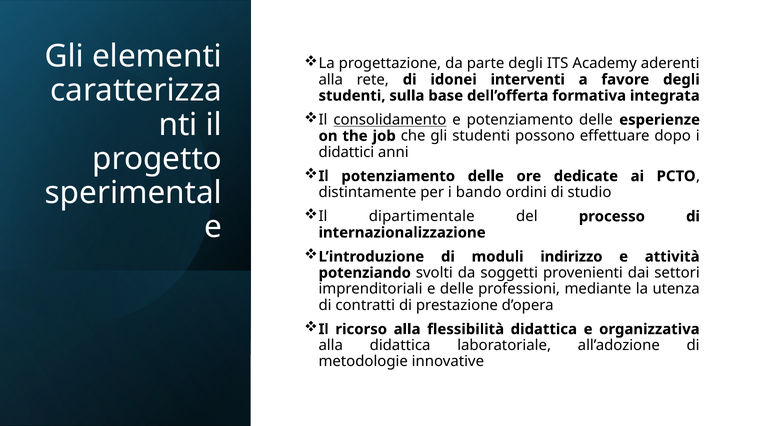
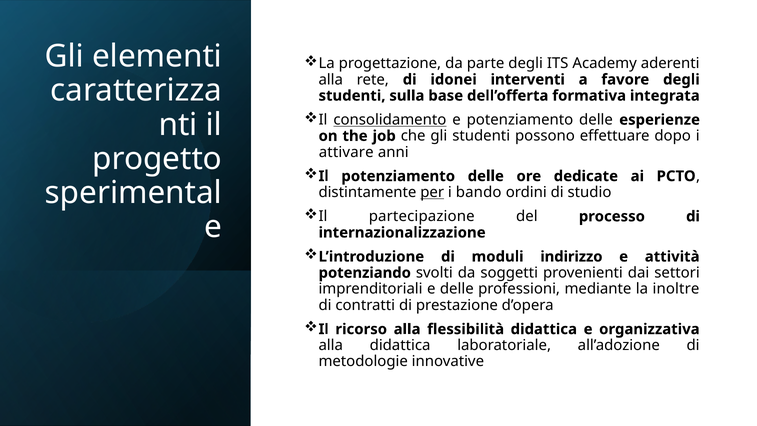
didattici: didattici -> attivare
per underline: none -> present
dipartimentale: dipartimentale -> partecipazione
utenza: utenza -> inoltre
